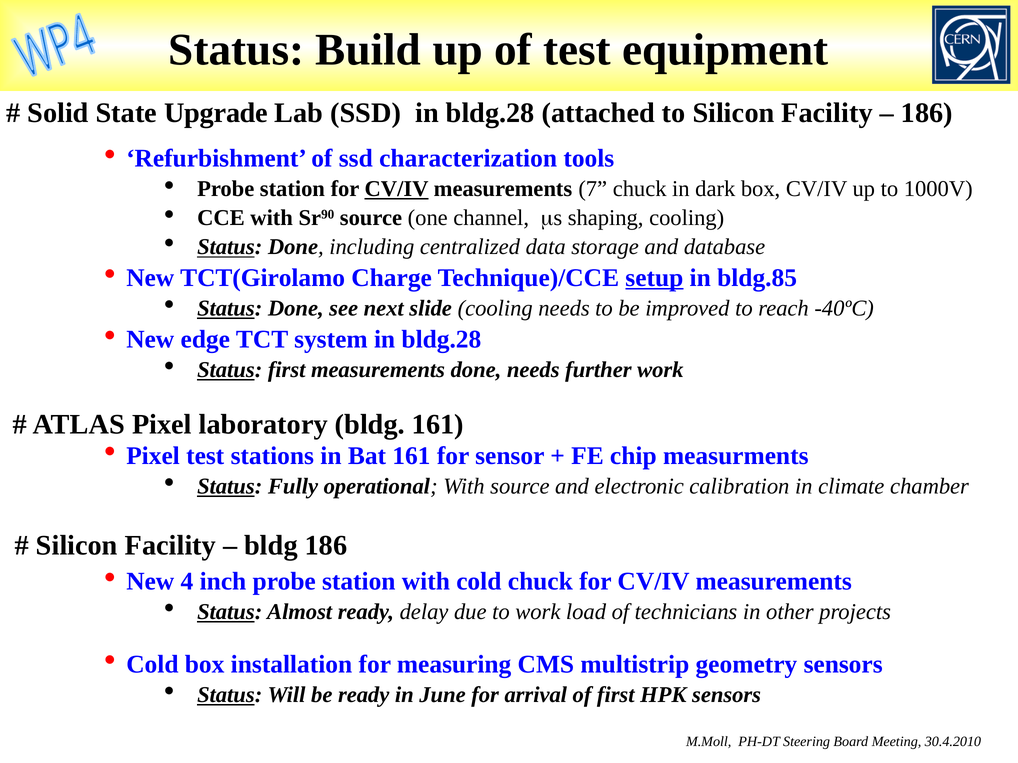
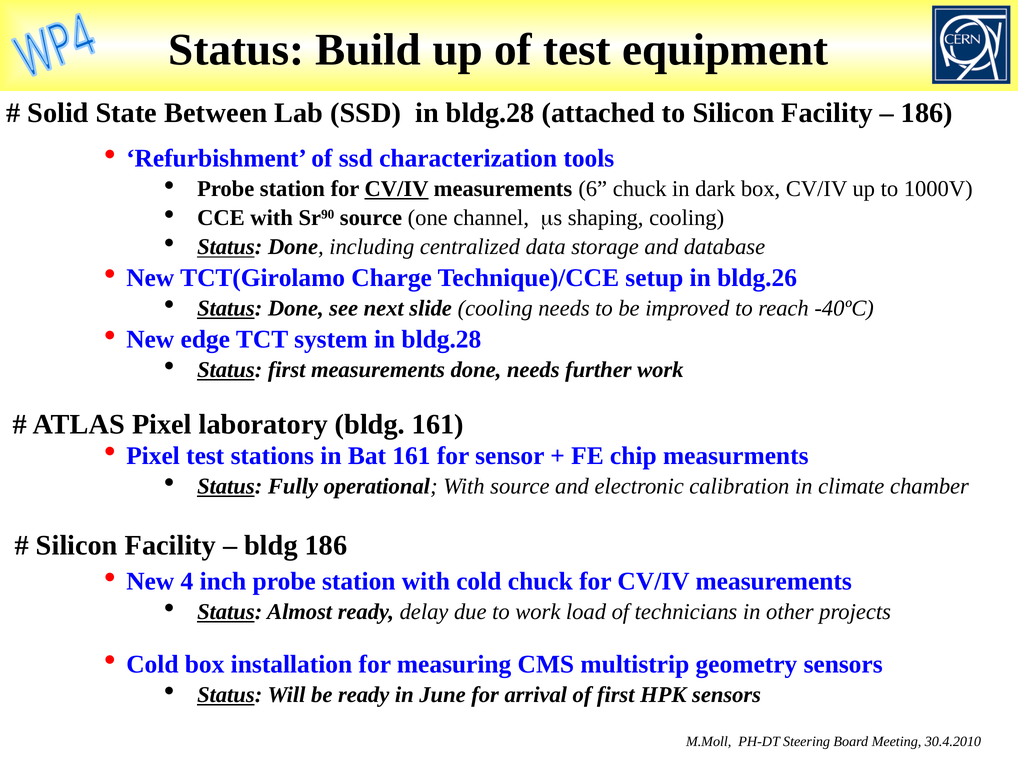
Upgrade: Upgrade -> Between
7: 7 -> 6
setup underline: present -> none
bldg.85: bldg.85 -> bldg.26
